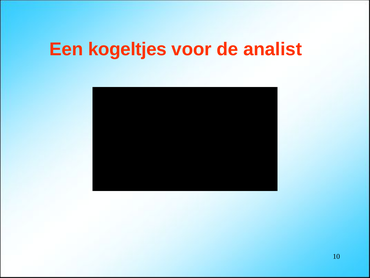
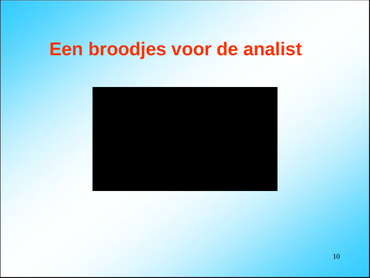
kogeltjes: kogeltjes -> broodjes
